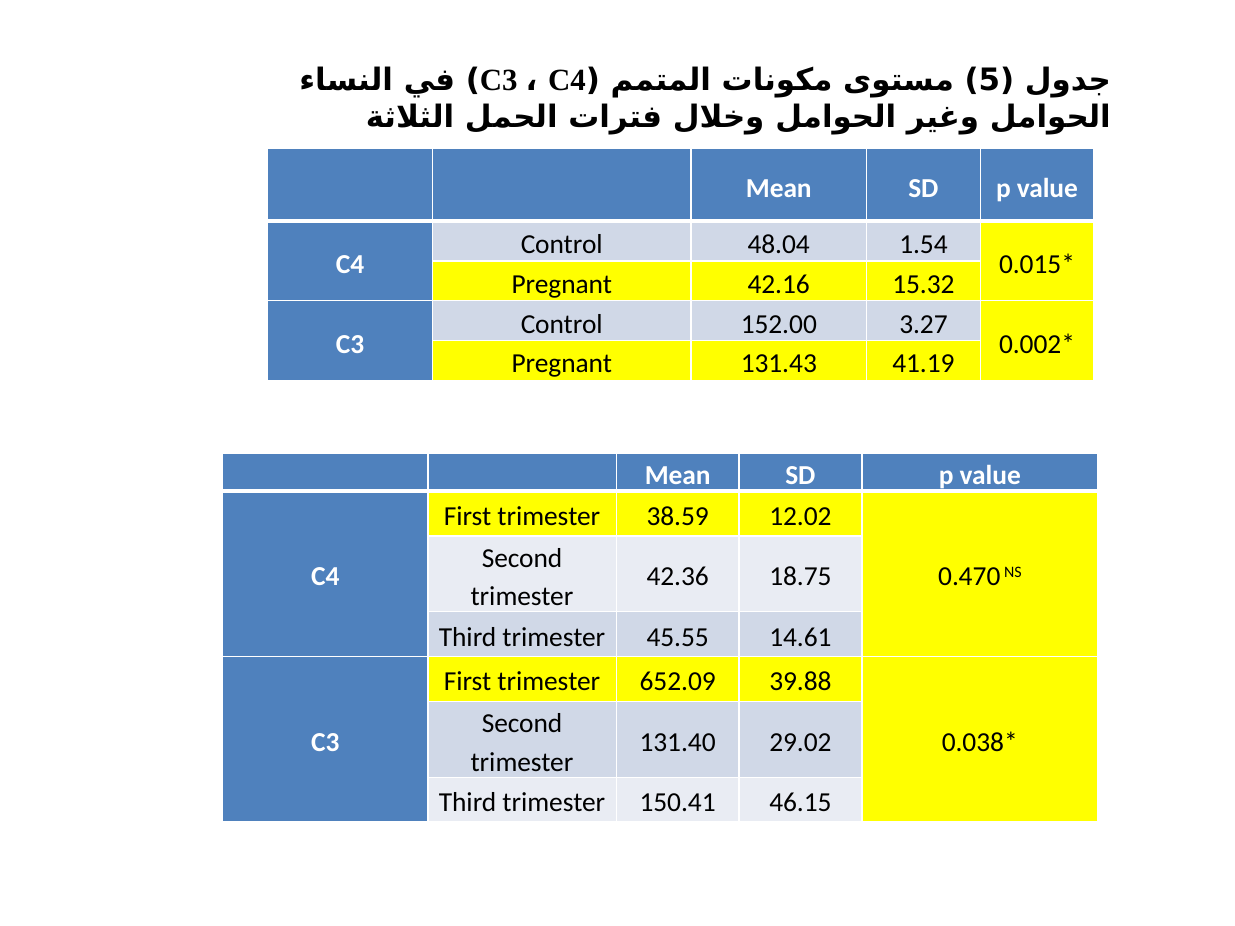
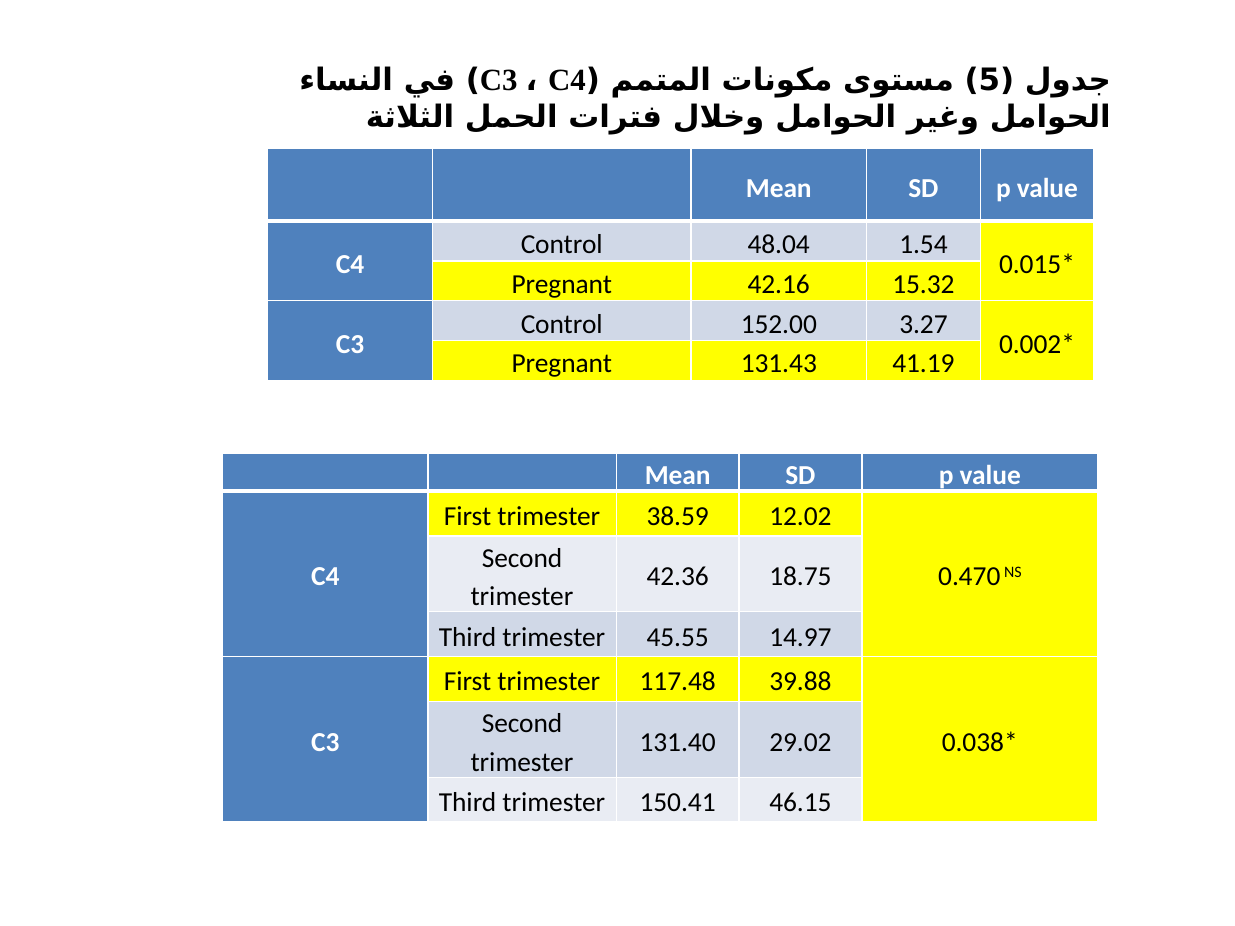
14.61: 14.61 -> 14.97
652.09: 652.09 -> 117.48
